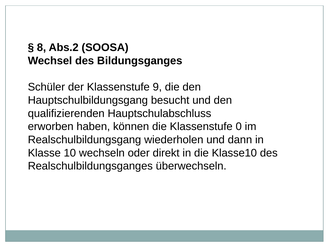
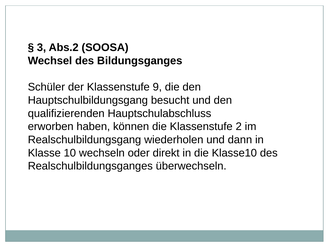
8: 8 -> 3
0: 0 -> 2
